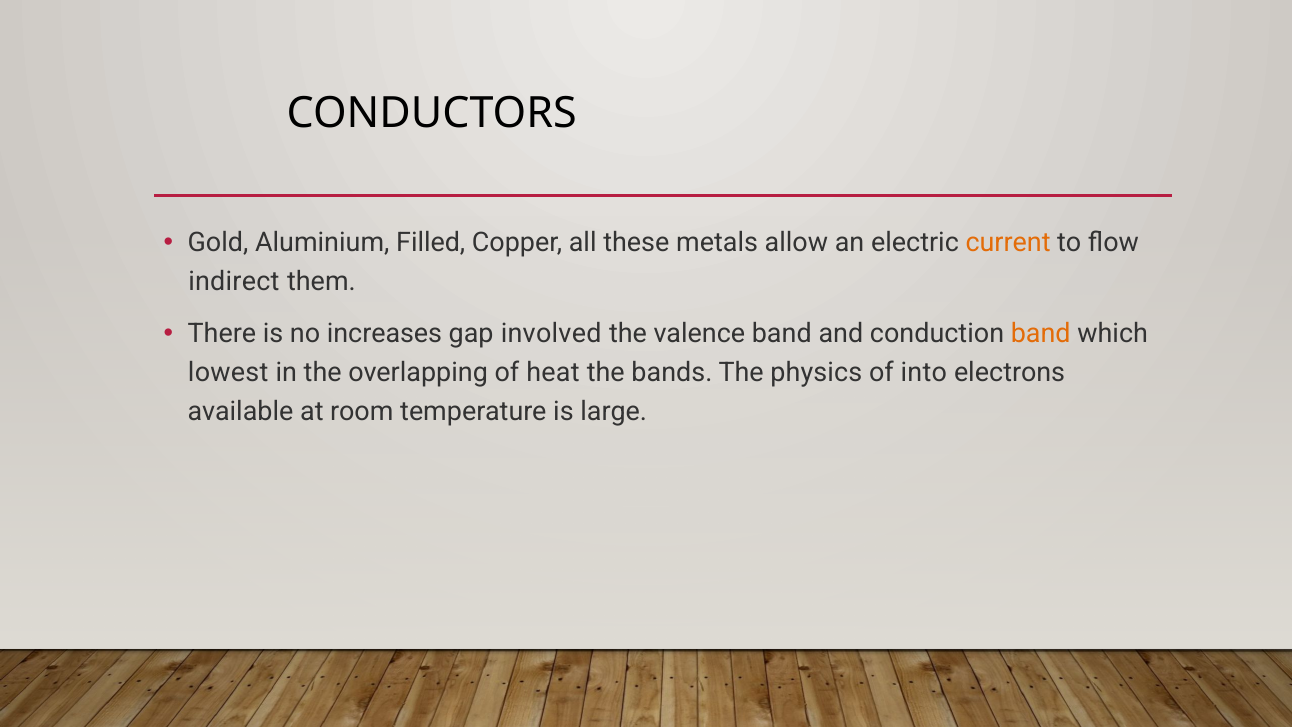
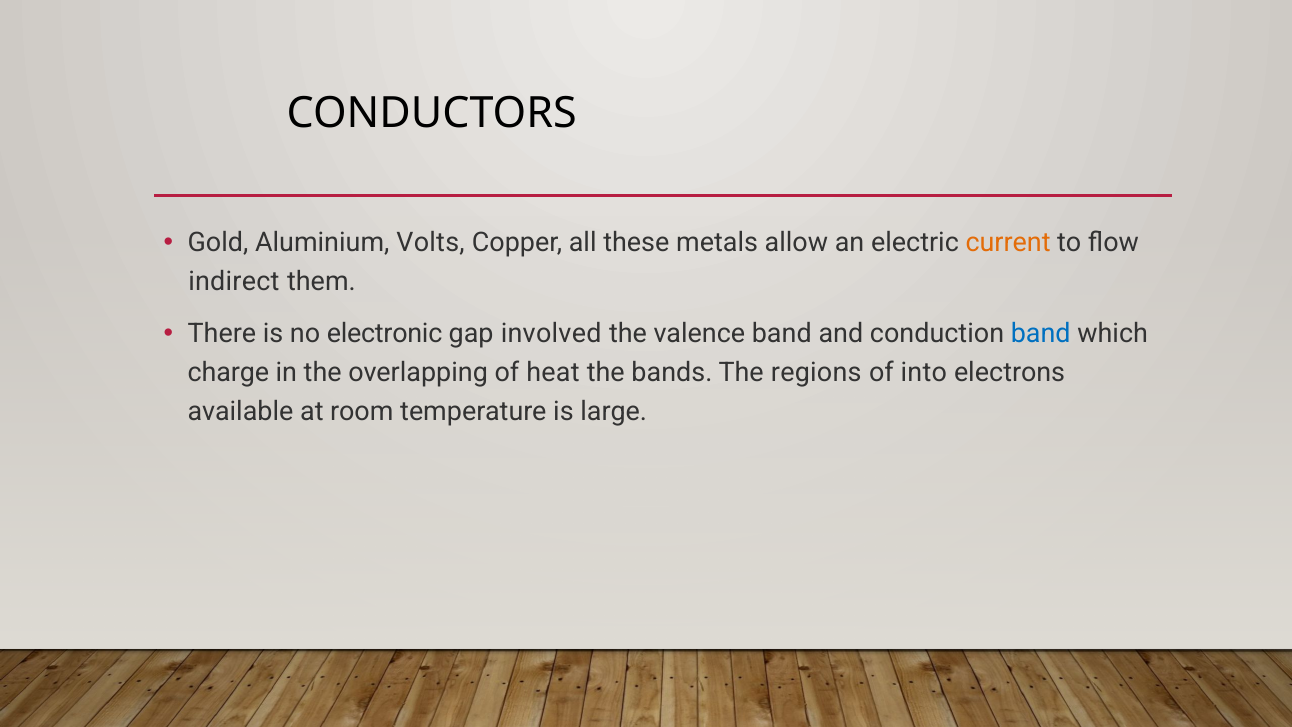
Filled: Filled -> Volts
increases: increases -> electronic
band at (1041, 334) colour: orange -> blue
lowest: lowest -> charge
physics: physics -> regions
